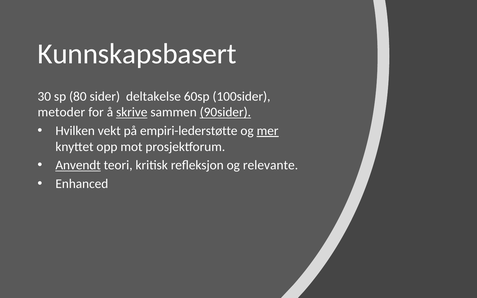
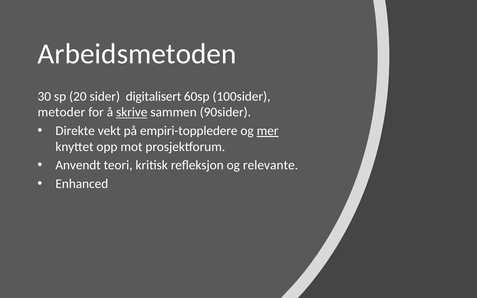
Kunnskapsbasert: Kunnskapsbasert -> Arbeidsmetoden
80: 80 -> 20
deltakelse: deltakelse -> digitalisert
90sider underline: present -> none
Hvilken: Hvilken -> Direkte
empiri-lederstøtte: empiri-lederstøtte -> empiri-toppledere
Anvendt underline: present -> none
